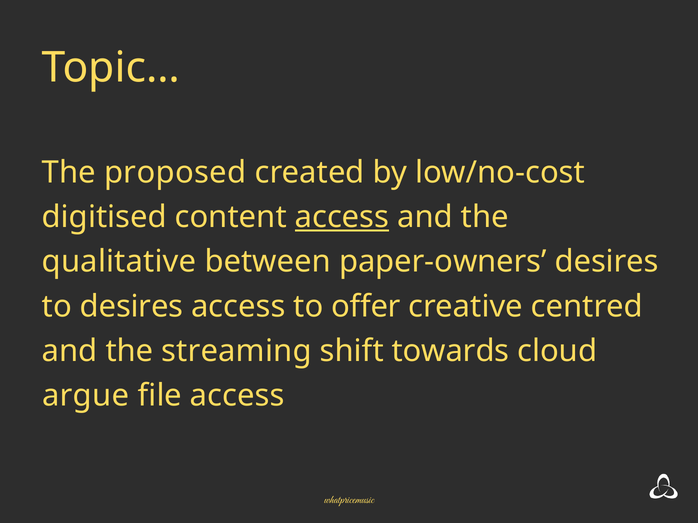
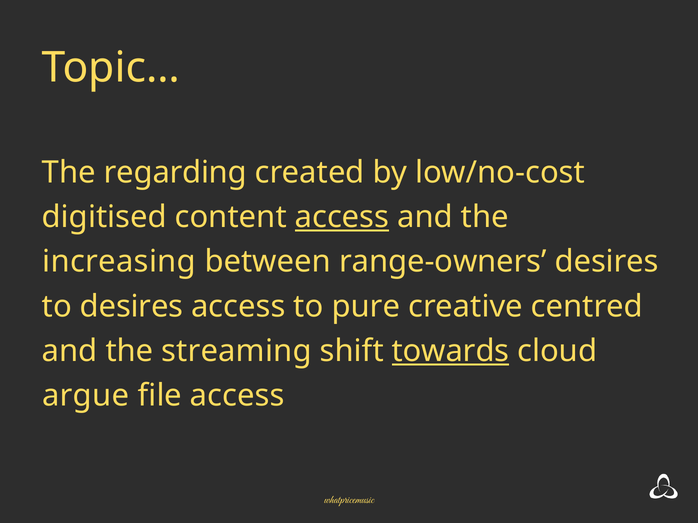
proposed: proposed -> regarding
qualitative: qualitative -> increasing
paper-owners: paper-owners -> range-owners
offer: offer -> pure
towards underline: none -> present
